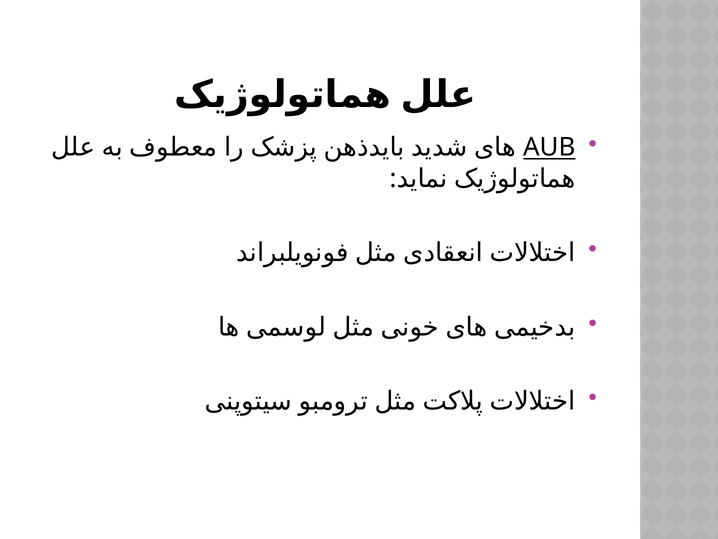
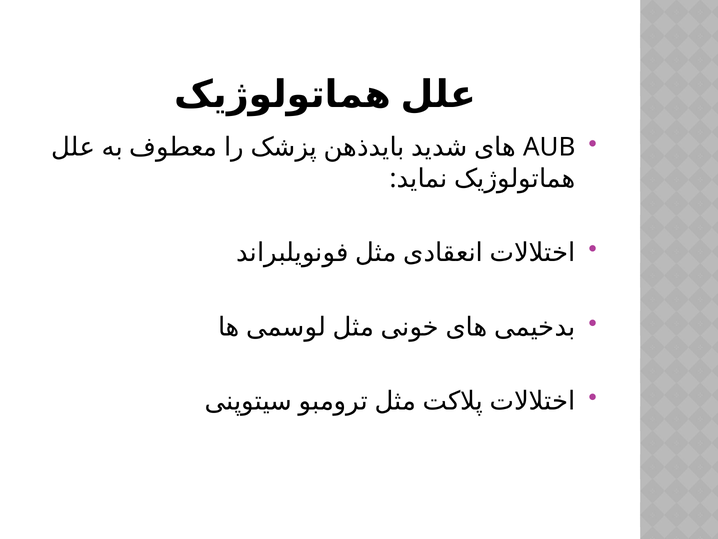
AUB underline: present -> none
